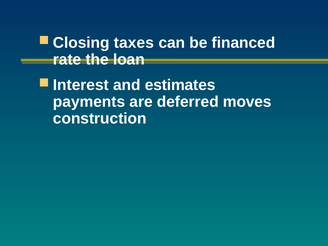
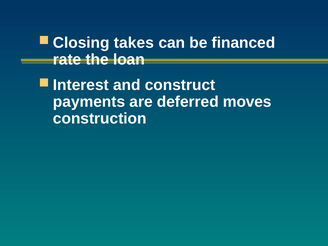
taxes: taxes -> takes
estimates: estimates -> construct
